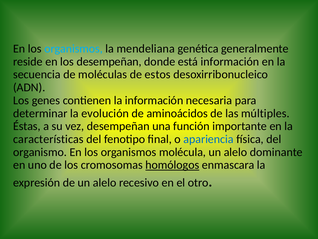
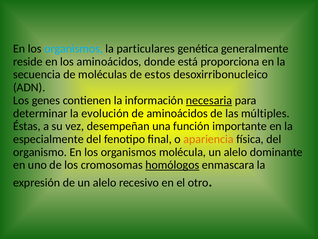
mendeliana: mendeliana -> particulares
los desempeñan: desempeñan -> aminoácidos
está información: información -> proporciona
necesaria underline: none -> present
características: características -> especialmente
apariencia colour: blue -> orange
